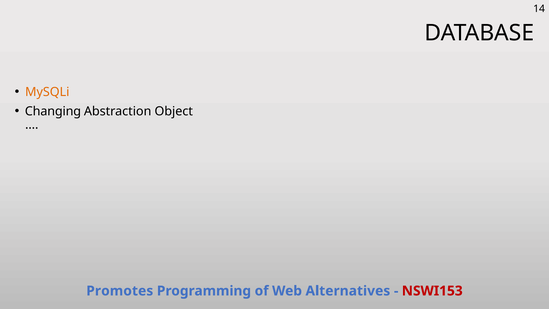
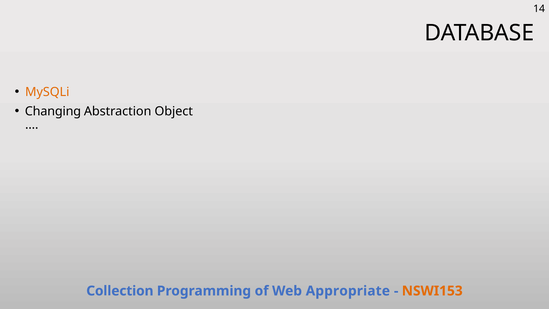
Promotes: Promotes -> Collection
Alternatives: Alternatives -> Appropriate
NSWI153 colour: red -> orange
